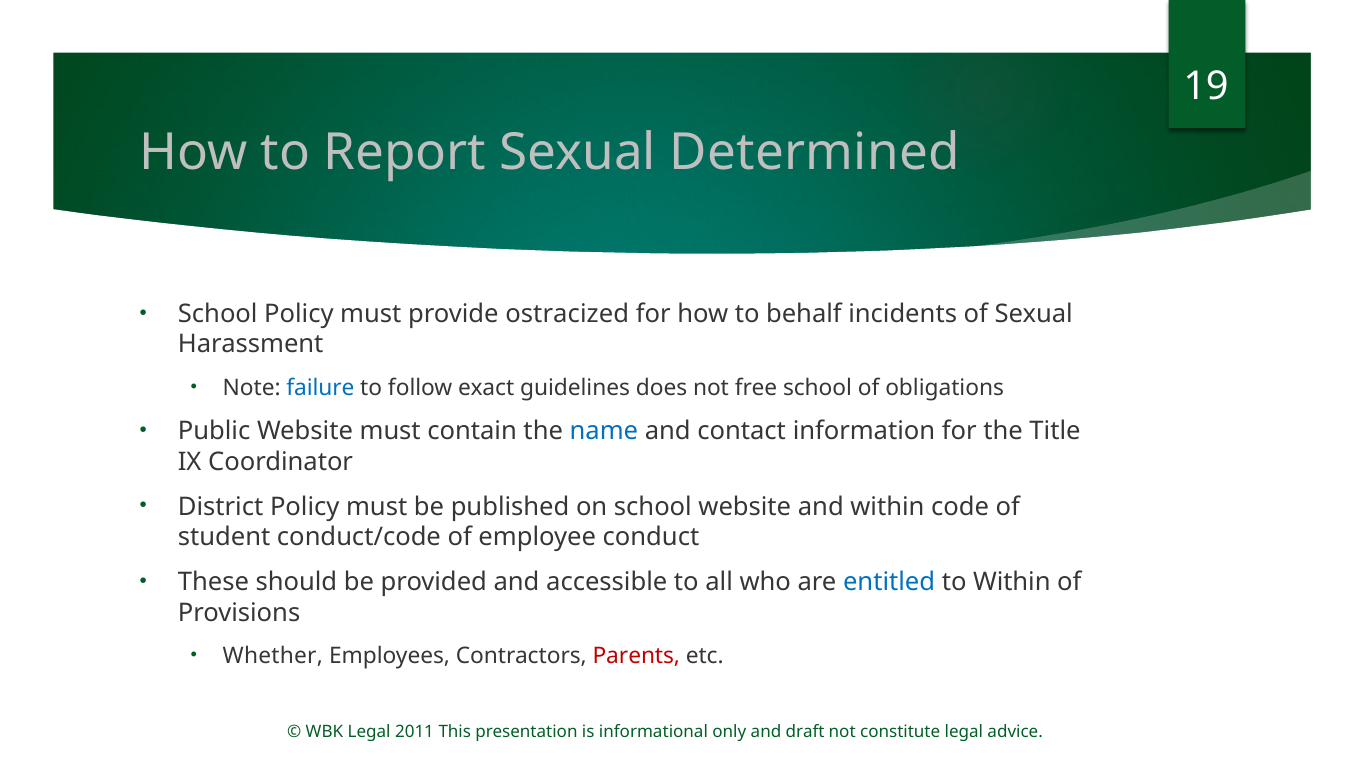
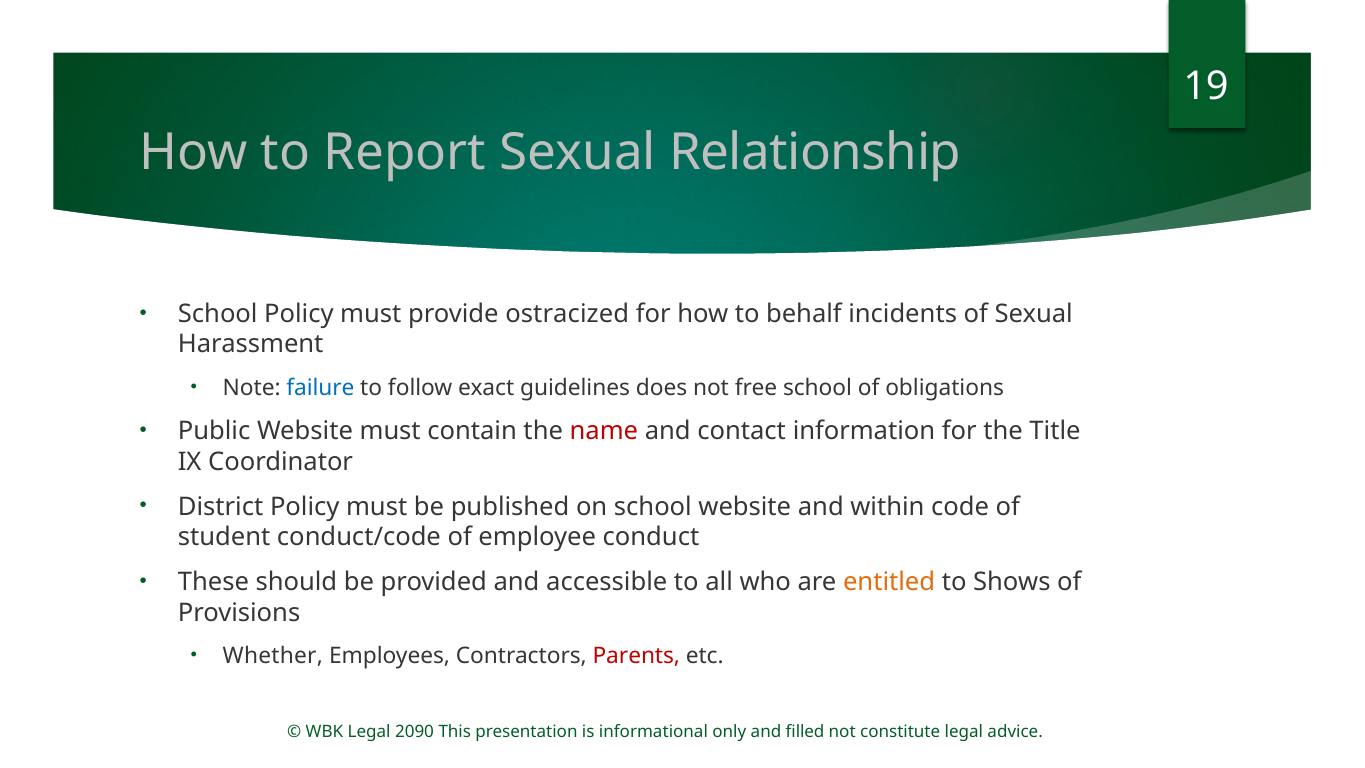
Determined: Determined -> Relationship
name colour: blue -> red
entitled colour: blue -> orange
to Within: Within -> Shows
2011: 2011 -> 2090
draft: draft -> filled
